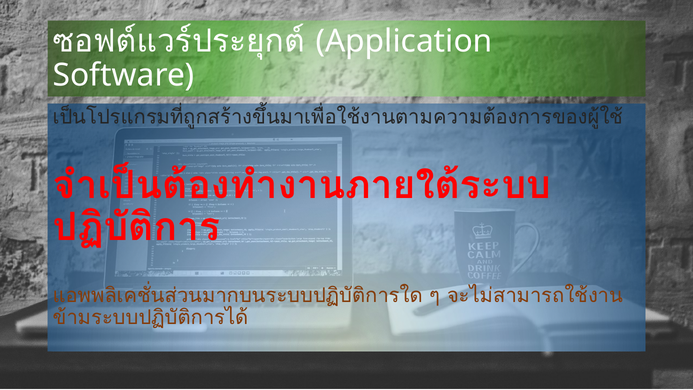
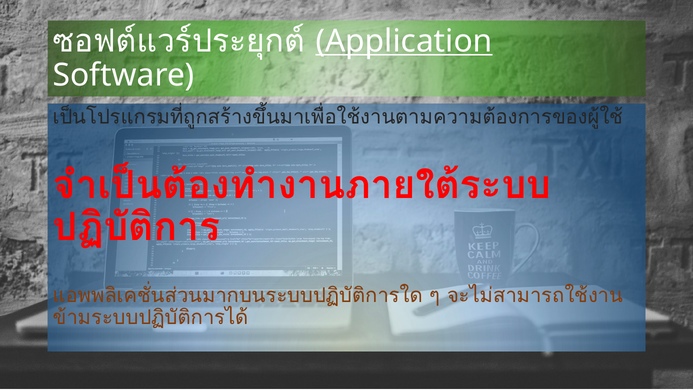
Application underline: none -> present
